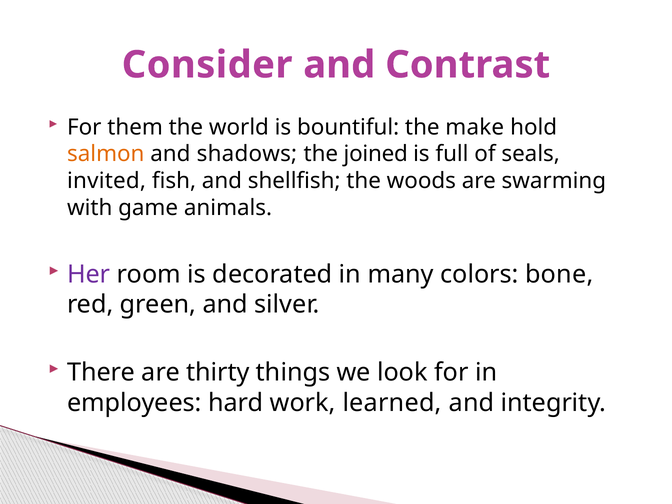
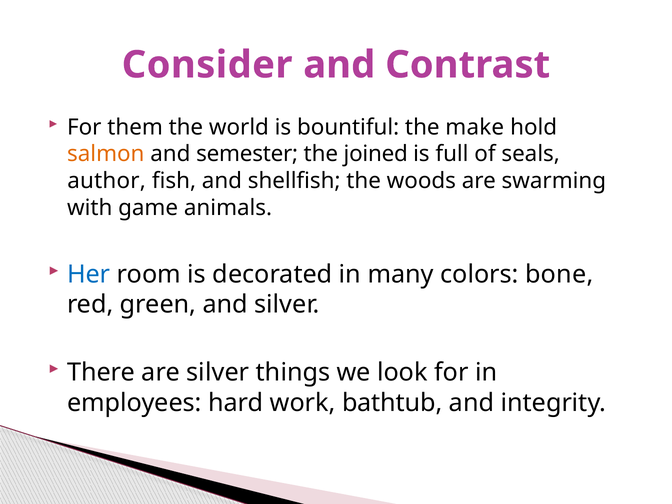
shadows: shadows -> semester
invited: invited -> author
Her colour: purple -> blue
are thirty: thirty -> silver
learned: learned -> bathtub
